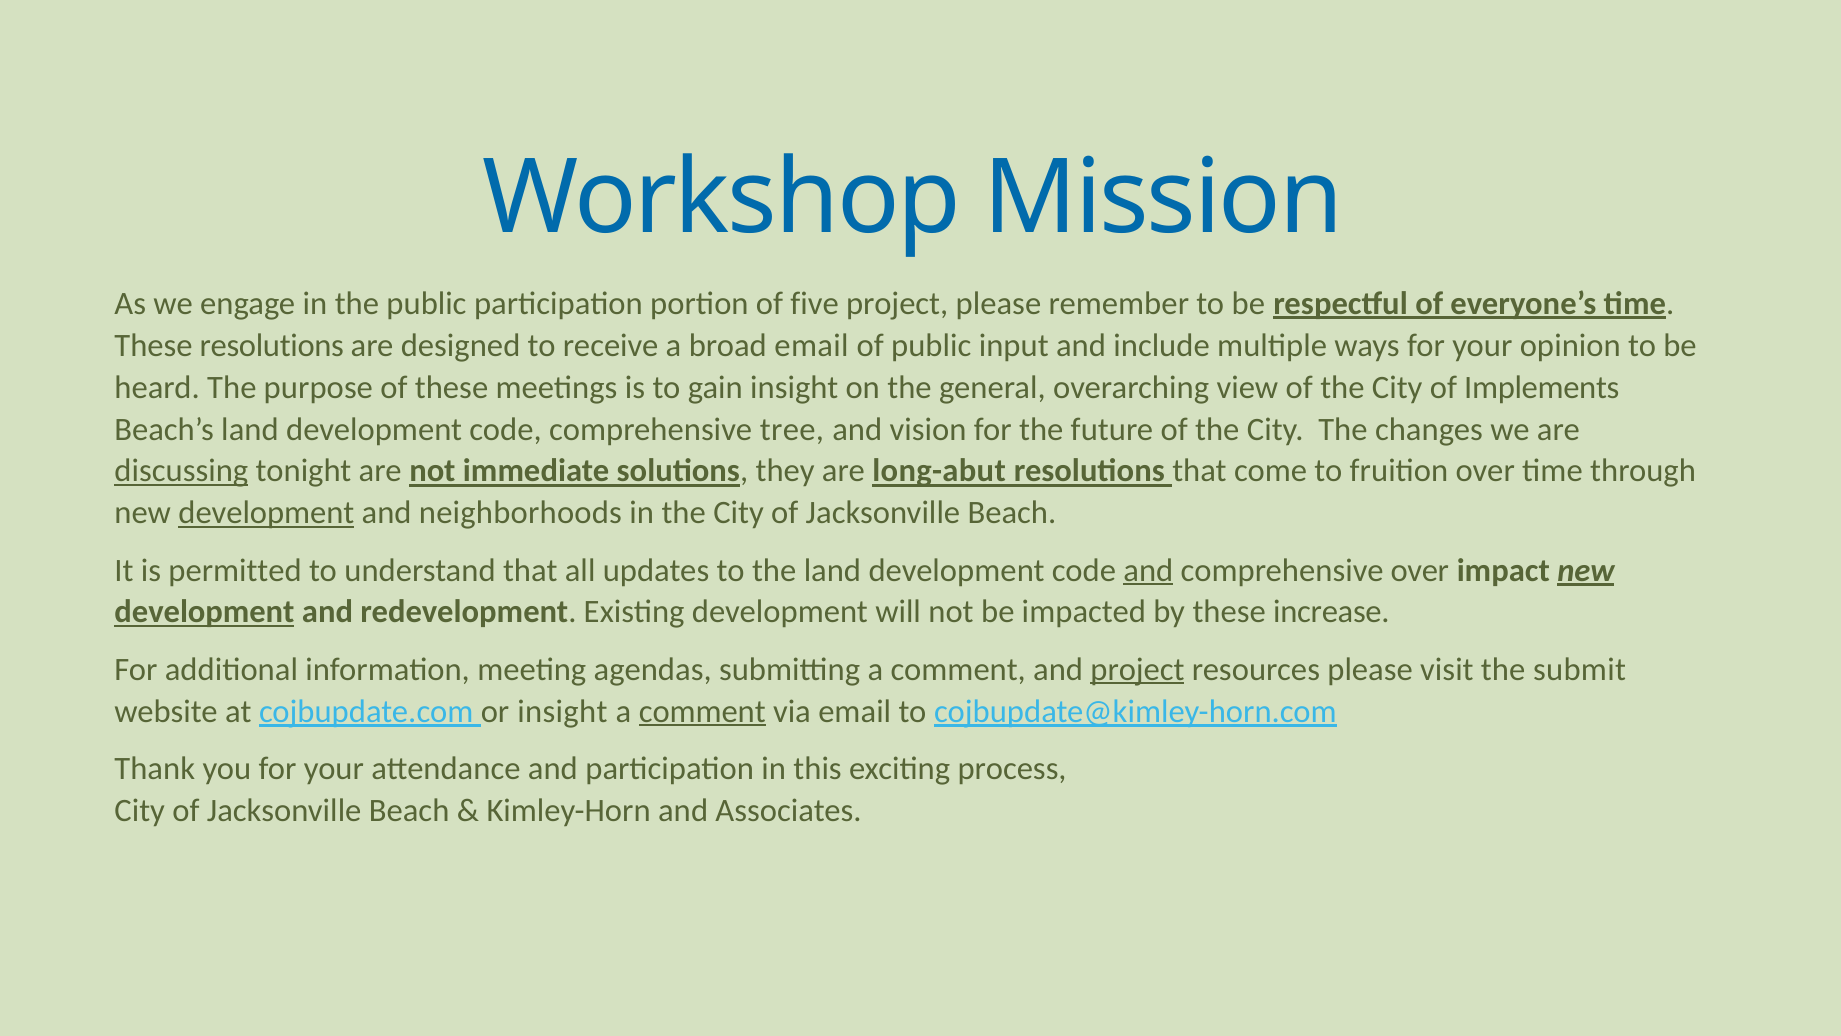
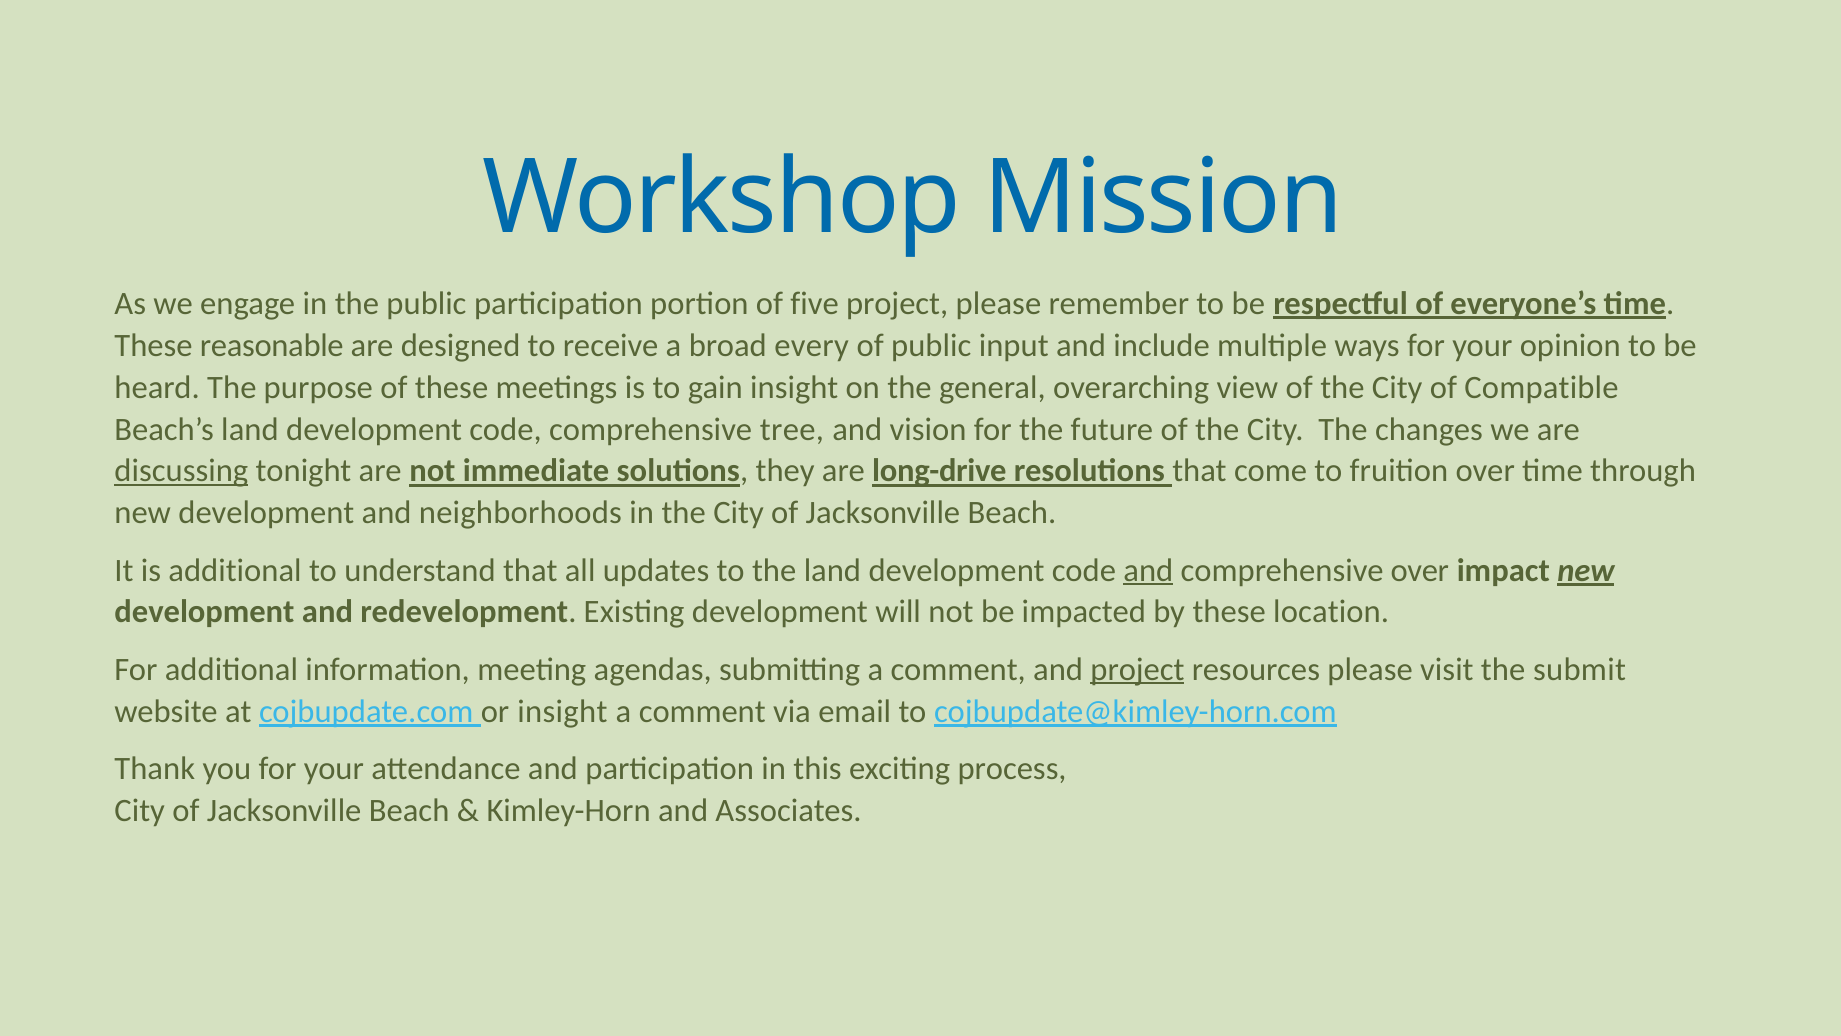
These resolutions: resolutions -> reasonable
broad email: email -> every
Implements: Implements -> Compatible
long-abut: long-abut -> long-drive
development at (266, 513) underline: present -> none
is permitted: permitted -> additional
development at (204, 612) underline: present -> none
increase: increase -> location
comment at (702, 711) underline: present -> none
